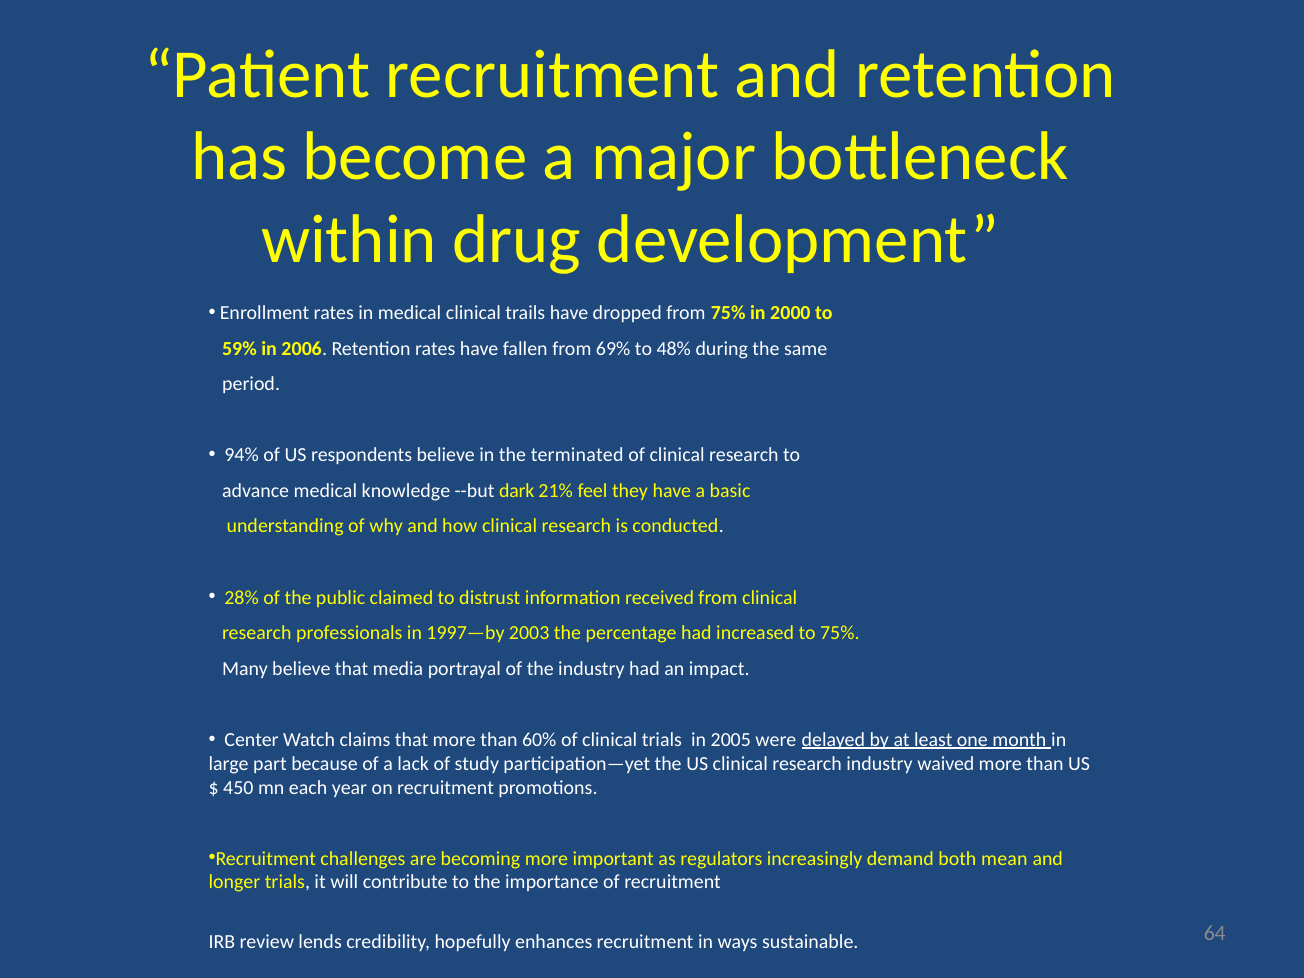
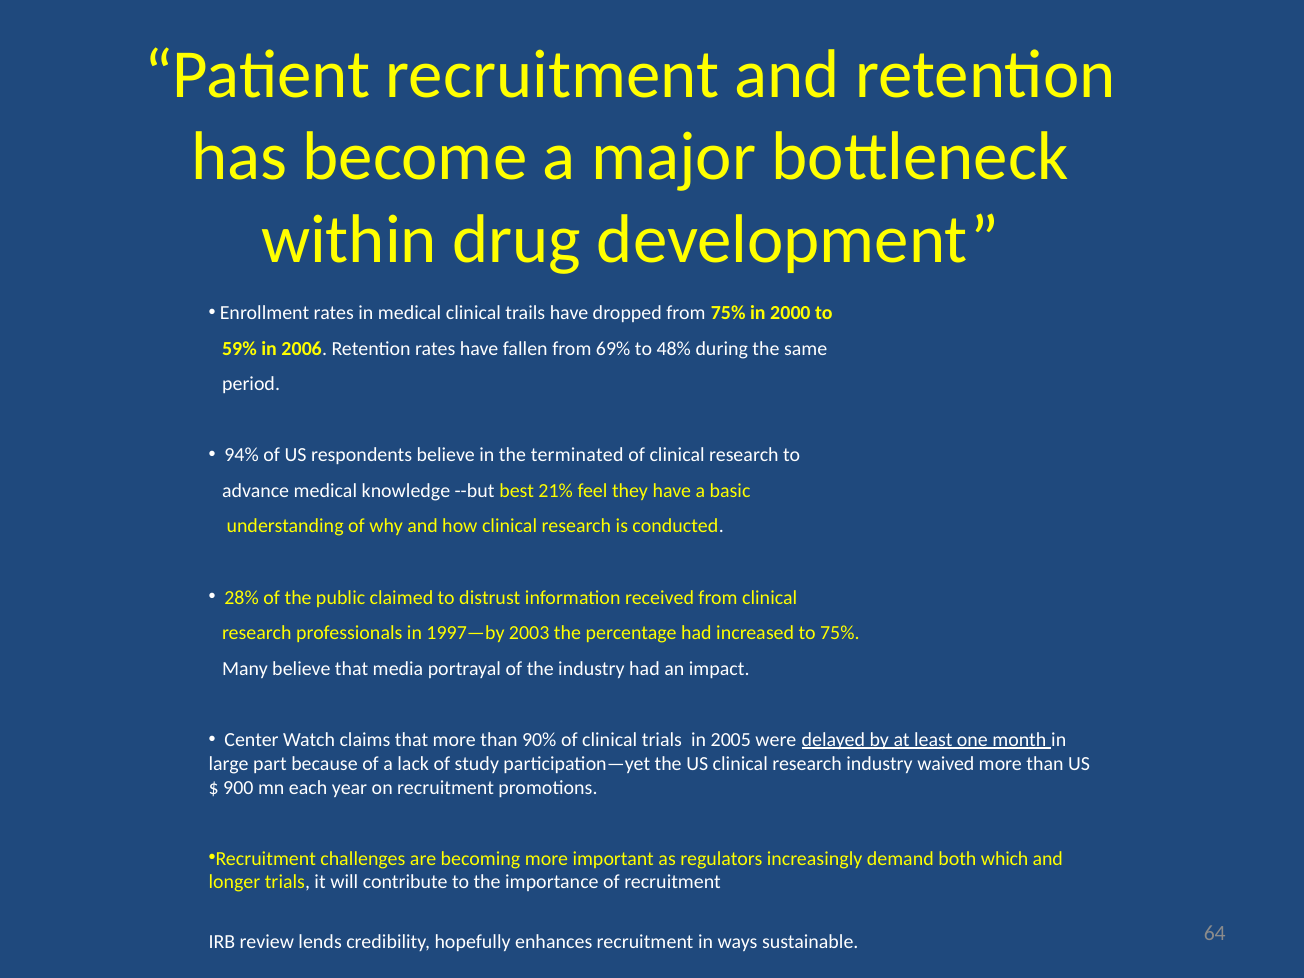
dark: dark -> best
60%: 60% -> 90%
450: 450 -> 900
mean: mean -> which
